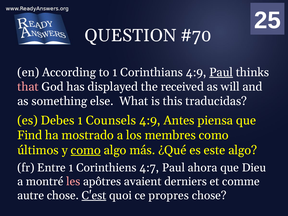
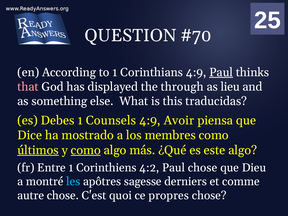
received: received -> through
will: will -> lieu
Antes: Antes -> Avoir
Find: Find -> Dice
últimos underline: none -> present
4:7: 4:7 -> 4:2
Paul ahora: ahora -> chose
les colour: pink -> light blue
avaient: avaient -> sagesse
C'est underline: present -> none
